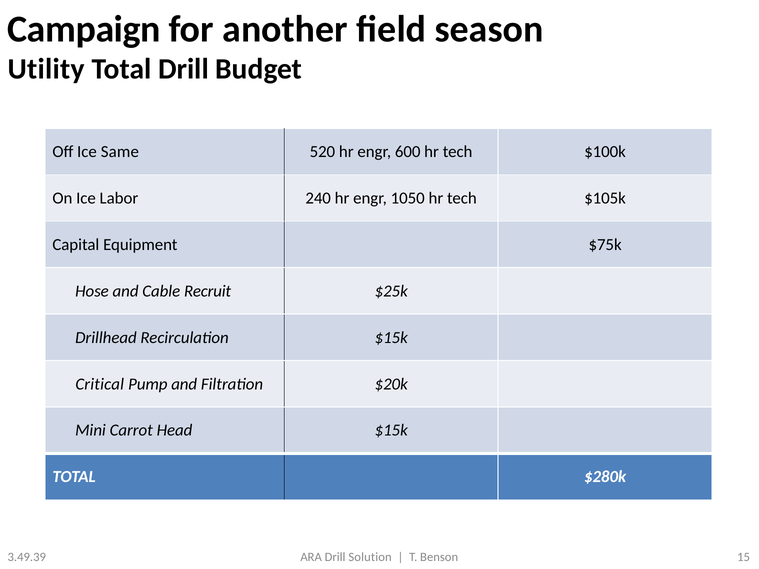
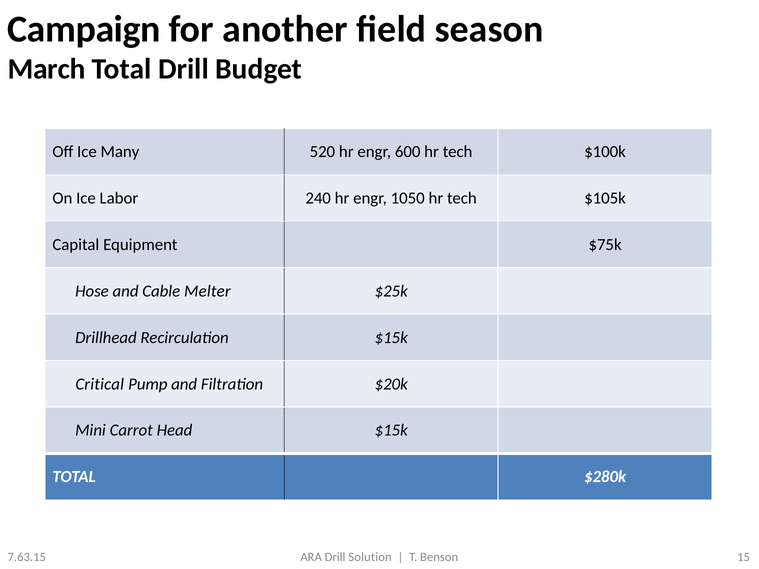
Utility: Utility -> March
Same: Same -> Many
Recruit: Recruit -> Melter
3.49.39: 3.49.39 -> 7.63.15
